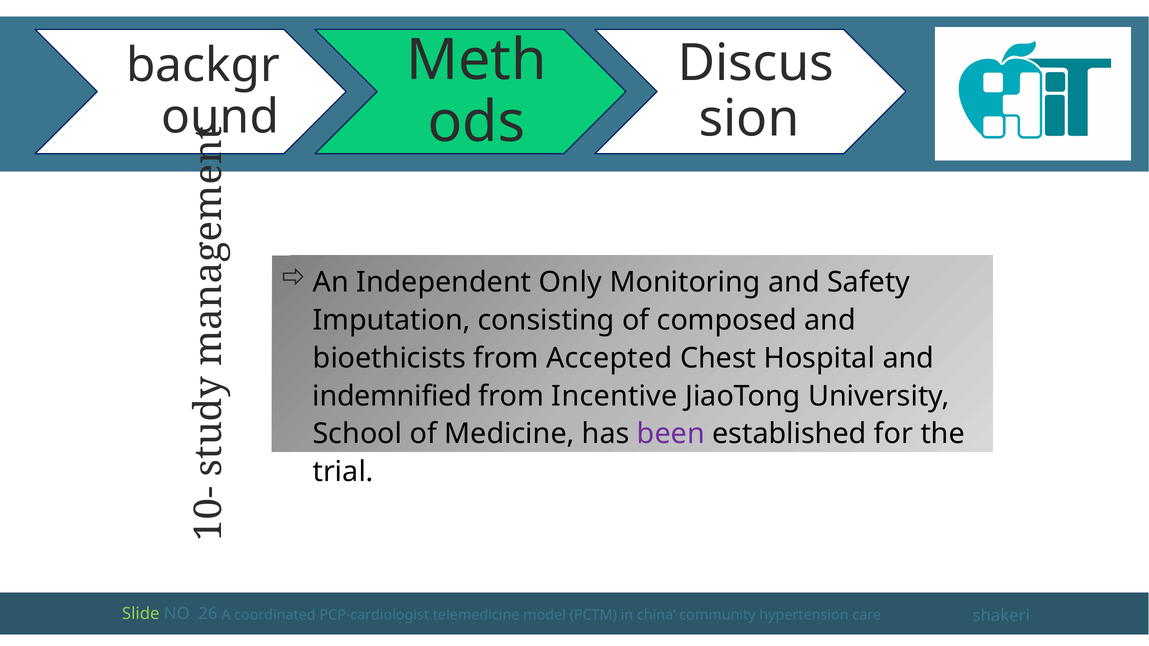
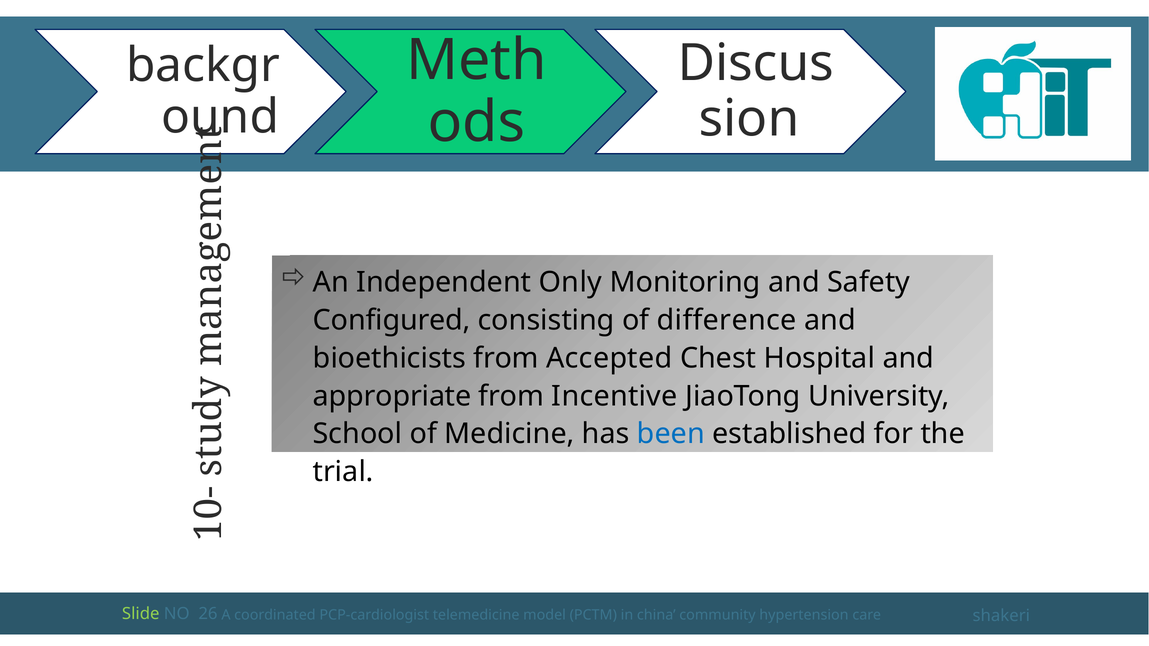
Imputation: Imputation -> Configured
composed: composed -> difference
indemnified: indemnified -> appropriate
been colour: purple -> blue
